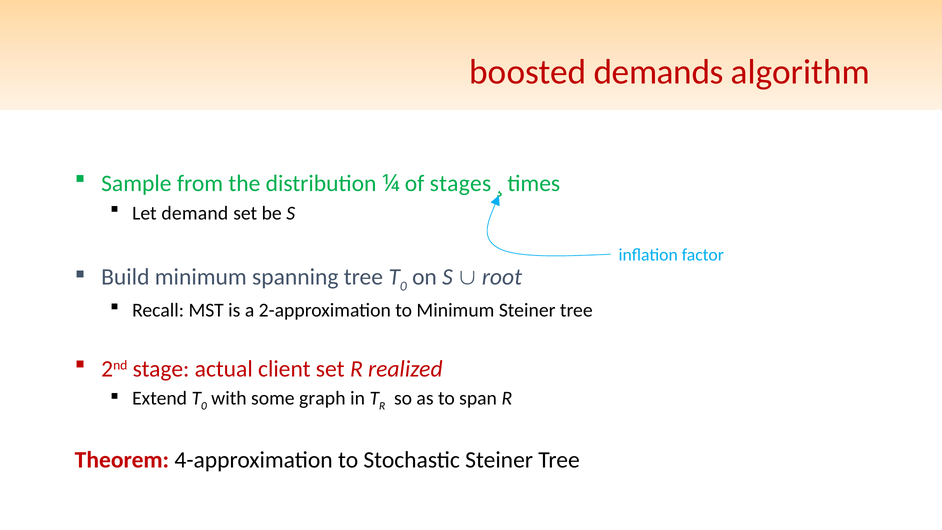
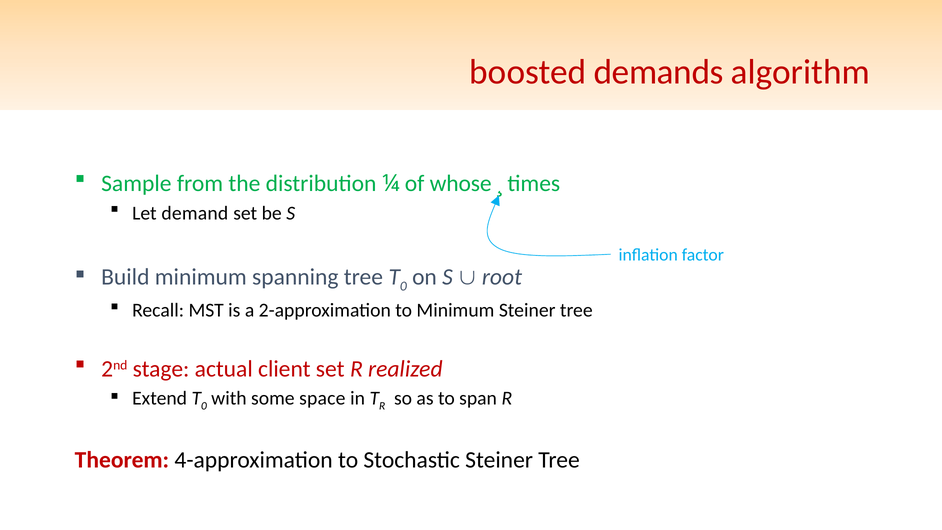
stages: stages -> whose
graph: graph -> space
